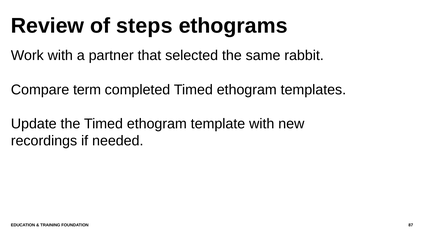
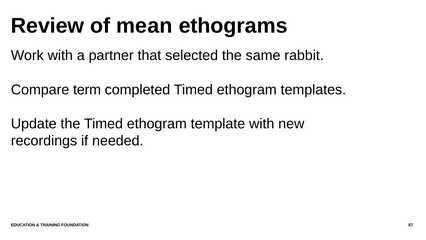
steps: steps -> mean
